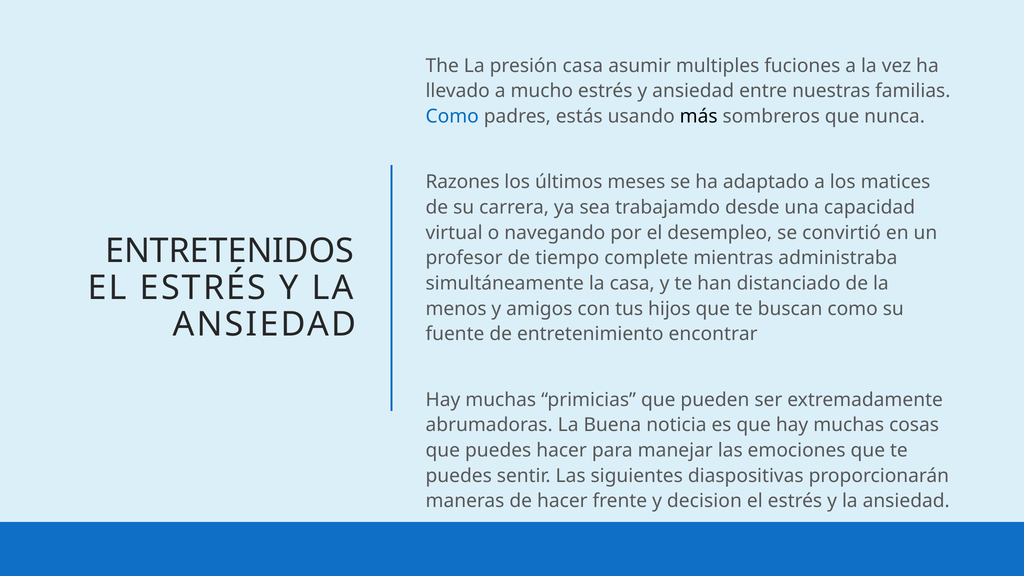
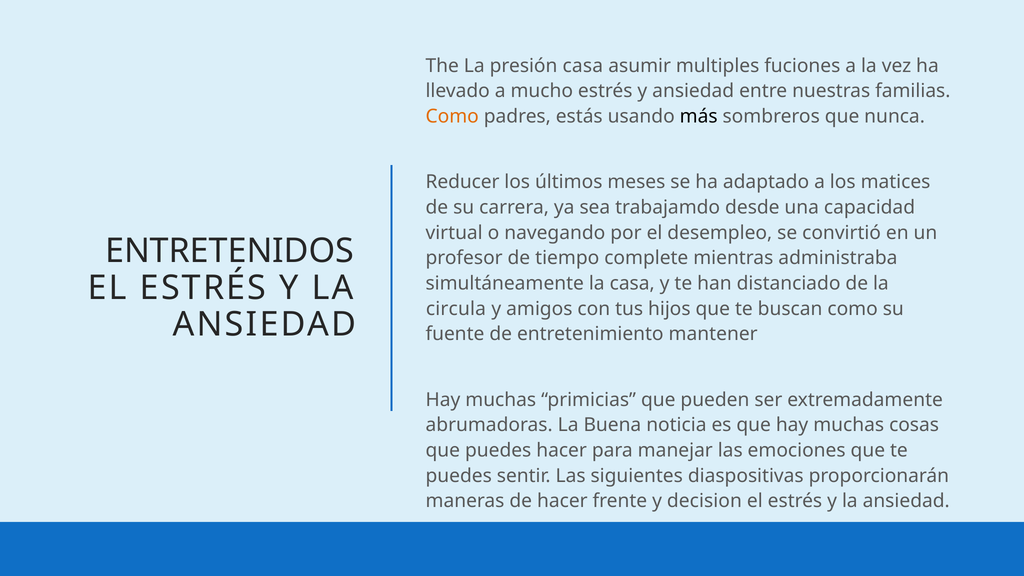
Como at (452, 116) colour: blue -> orange
Razones: Razones -> Reducer
menos: menos -> circula
encontrar: encontrar -> mantener
